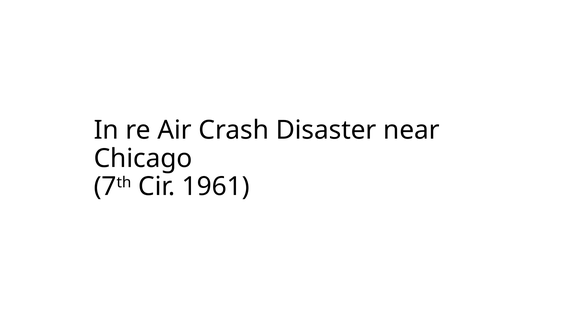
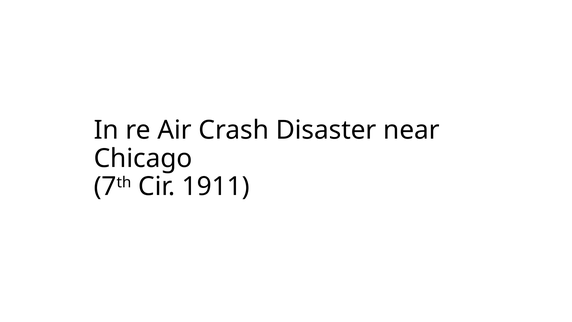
1961: 1961 -> 1911
